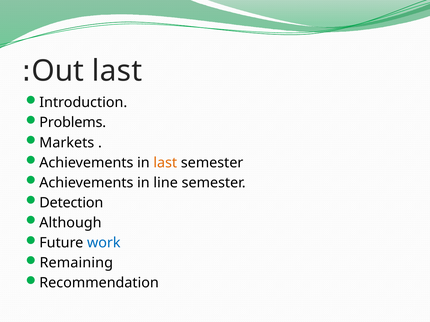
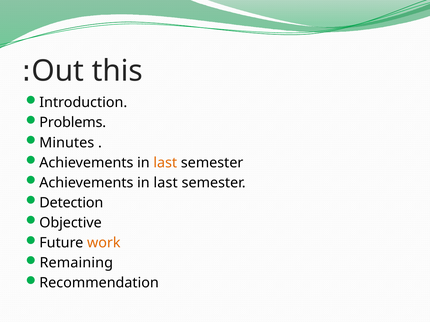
Out last: last -> this
Markets: Markets -> Minutes
line at (166, 183): line -> last
Although: Although -> Objective
work colour: blue -> orange
